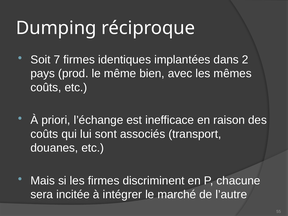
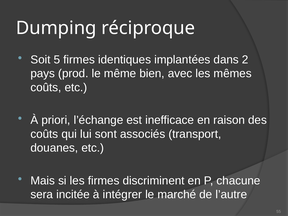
7: 7 -> 5
